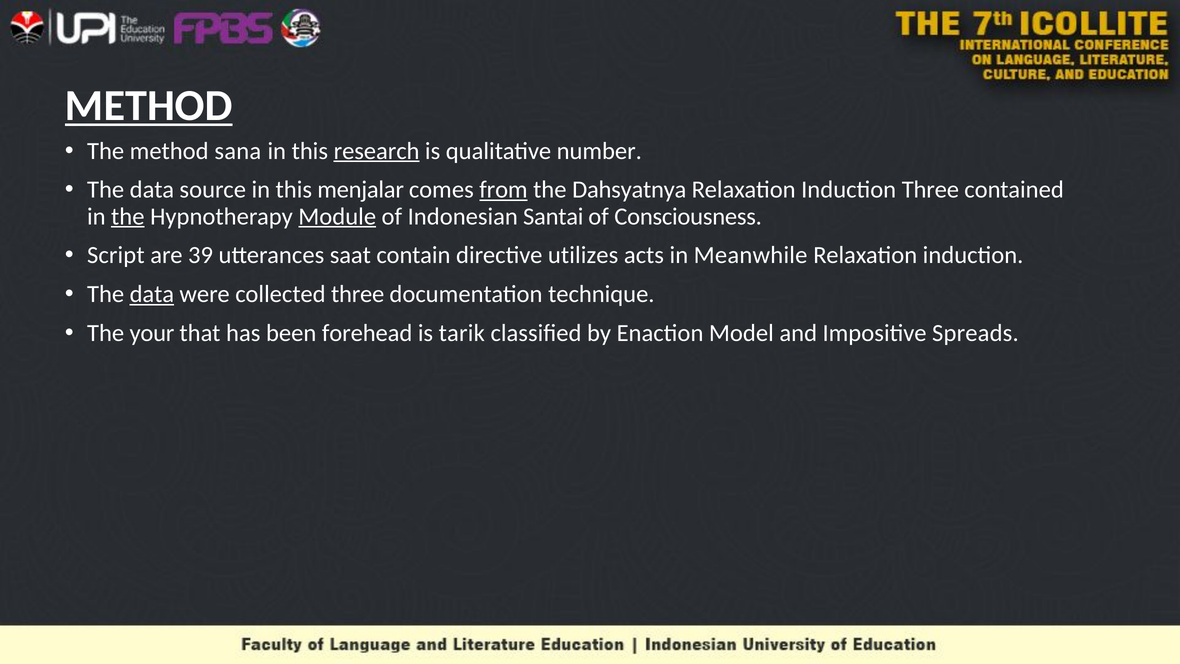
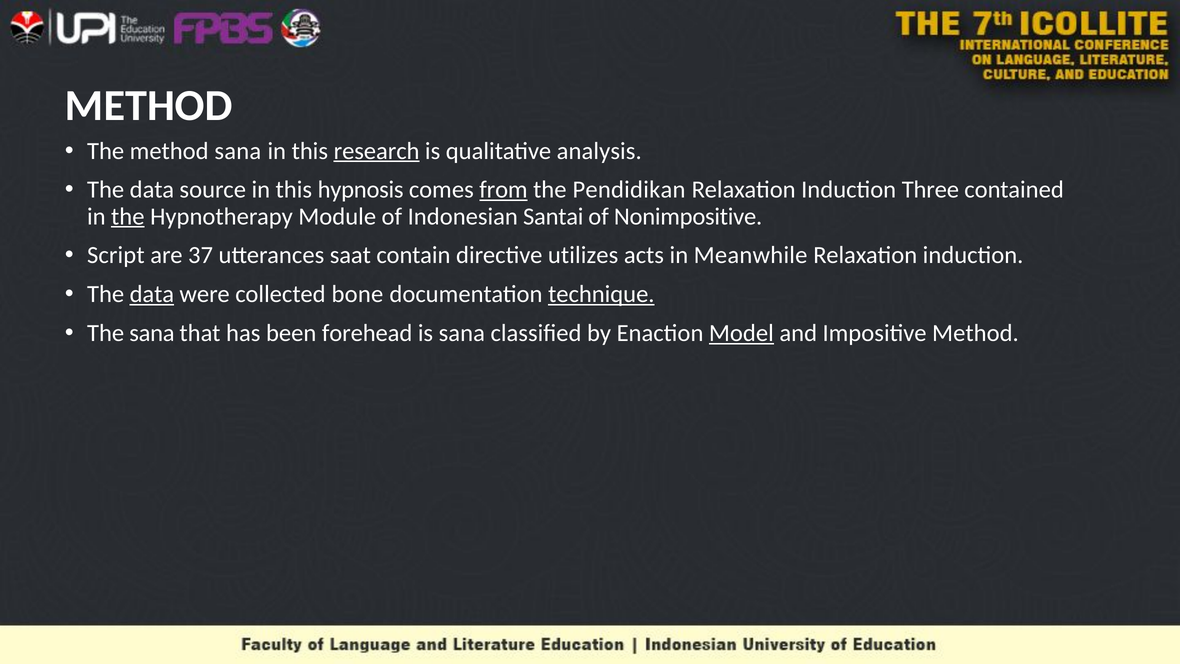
METHOD at (149, 106) underline: present -> none
number: number -> analysis
menjalar: menjalar -> hypnosis
Dahsyatnya: Dahsyatnya -> Pendidikan
Module underline: present -> none
Consciousness: Consciousness -> Nonimpositive
39: 39 -> 37
collected three: three -> bone
technique underline: none -> present
The your: your -> sana
is tarik: tarik -> sana
Model underline: none -> present
Impositive Spreads: Spreads -> Method
